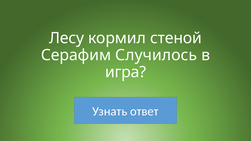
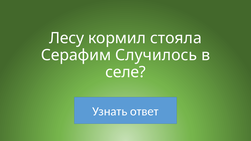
стеной: стеной -> стояла
игра: игра -> селе
